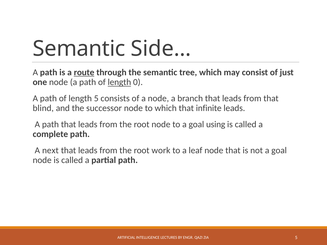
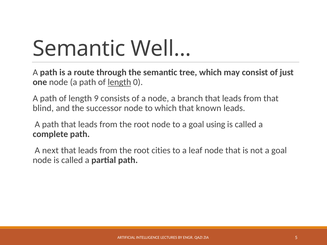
Side…: Side… -> Well…
route underline: present -> none
length 5: 5 -> 9
infinite: infinite -> known
work: work -> cities
